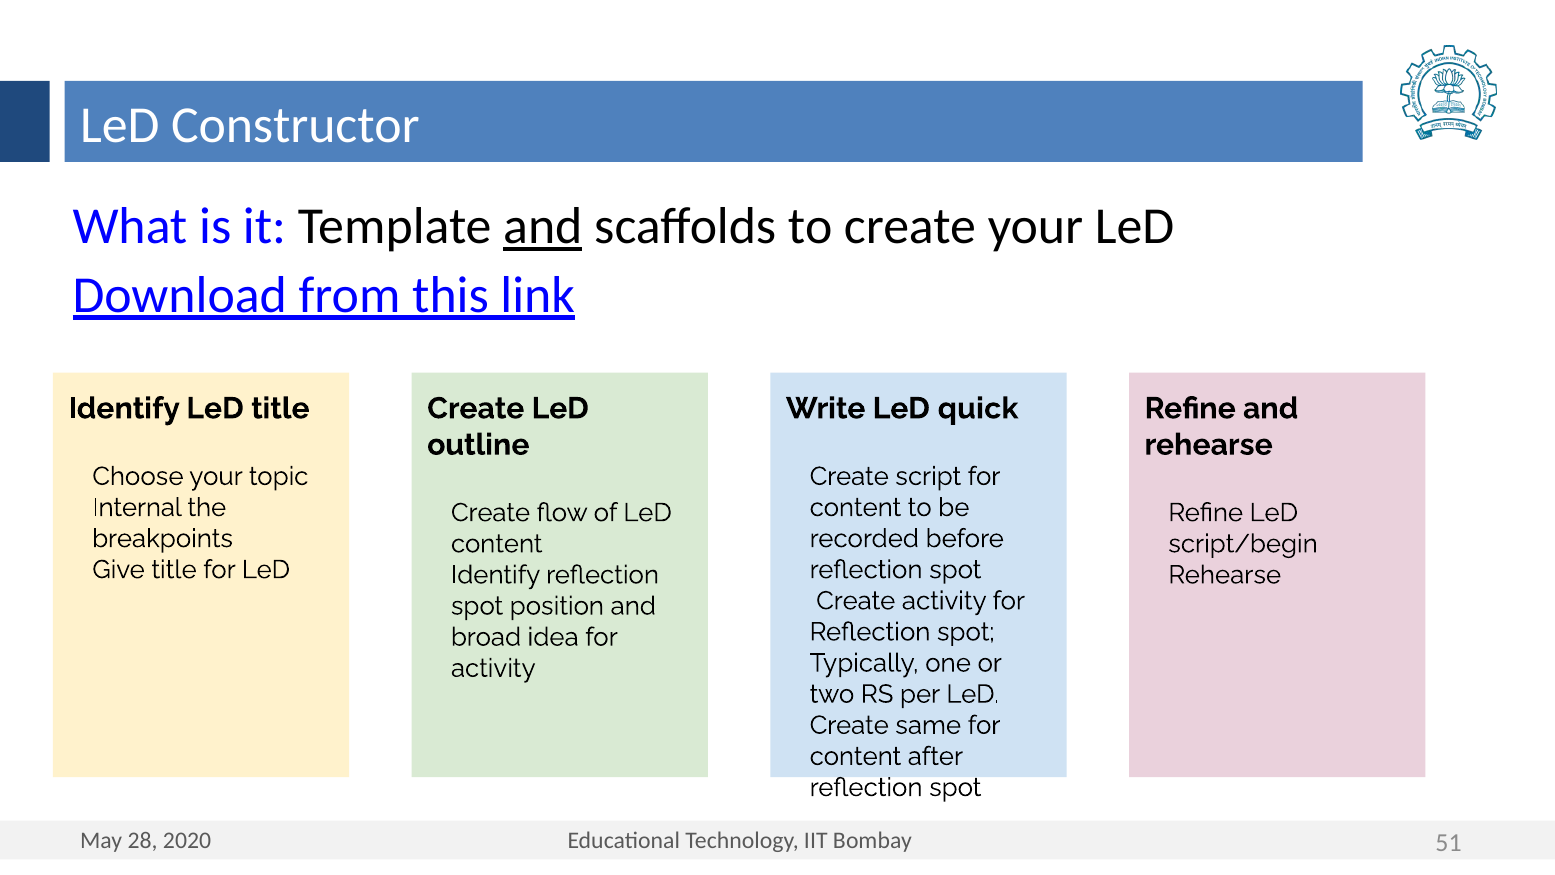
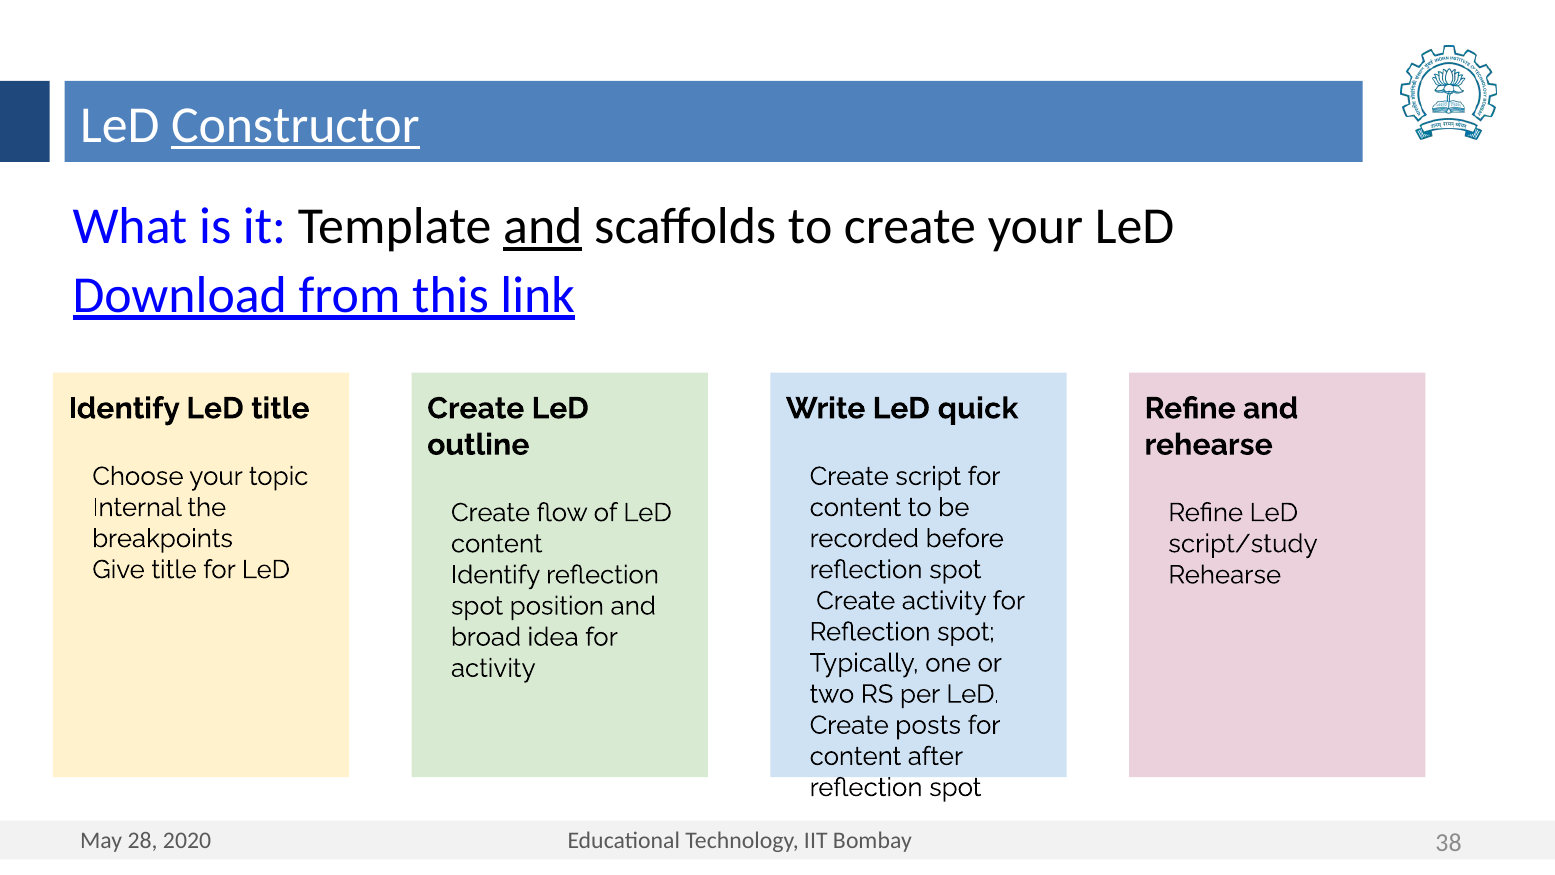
Constructor underline: none -> present
script/begin: script/begin -> script/study
same: same -> posts
51: 51 -> 38
